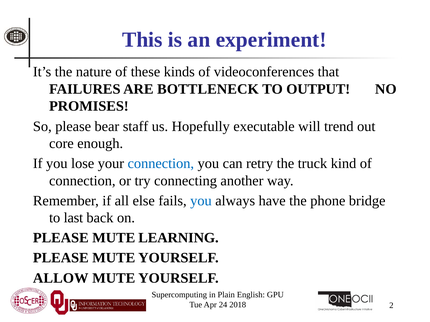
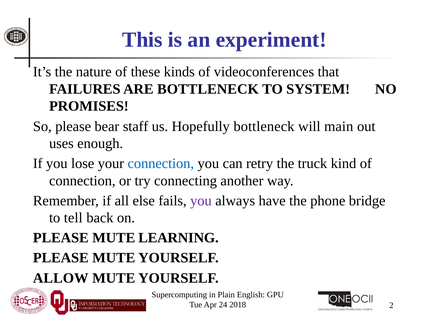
OUTPUT: OUTPUT -> SYSTEM
Hopefully executable: executable -> bottleneck
trend: trend -> main
core: core -> uses
you at (201, 201) colour: blue -> purple
last: last -> tell
